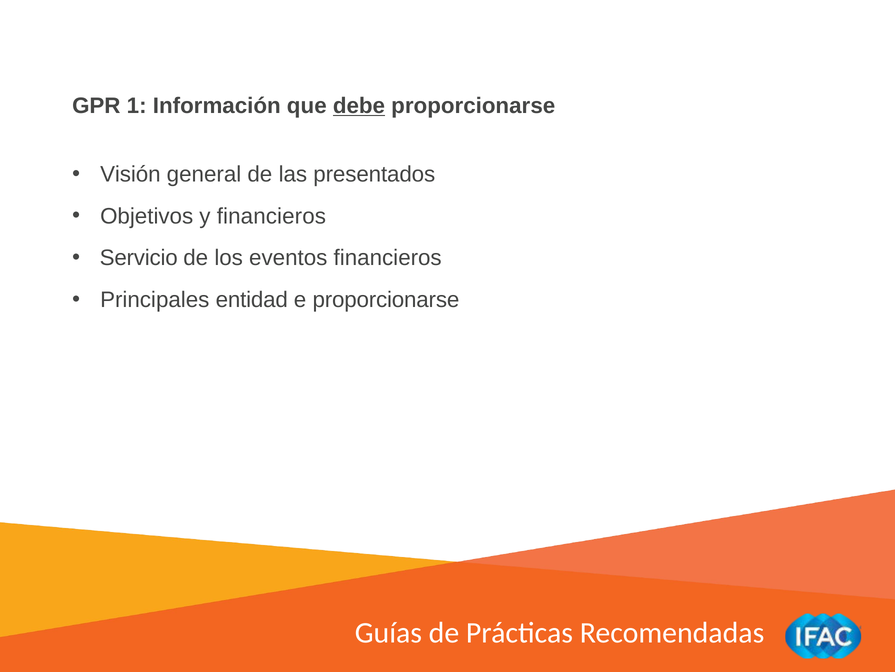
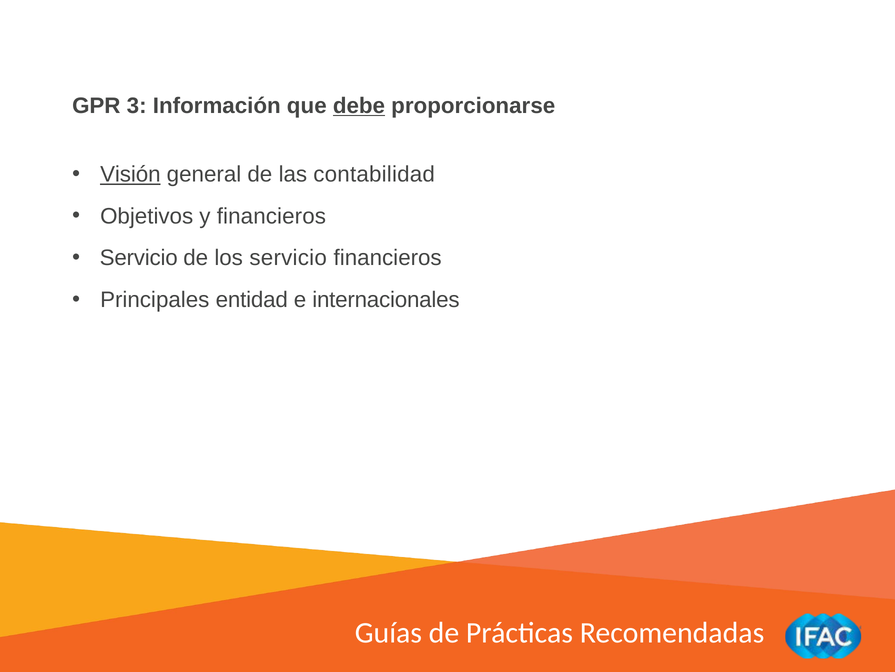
1: 1 -> 3
Visión underline: none -> present
presentados: presentados -> contabilidad
los eventos: eventos -> servicio
e proporcionarse: proporcionarse -> internacionales
